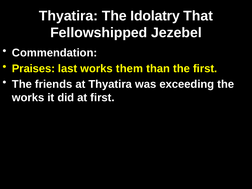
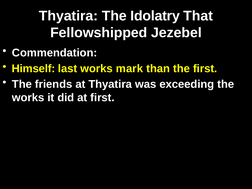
Praises: Praises -> Himself
them: them -> mark
